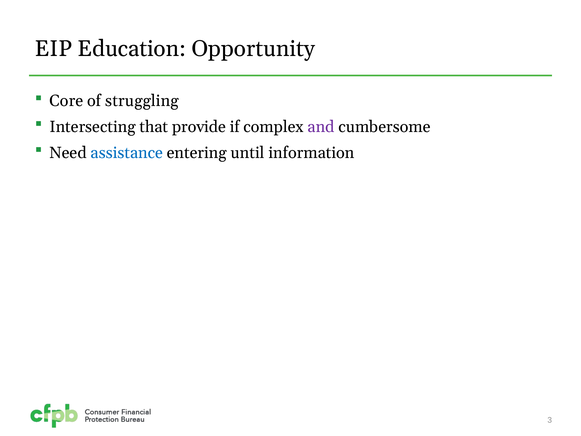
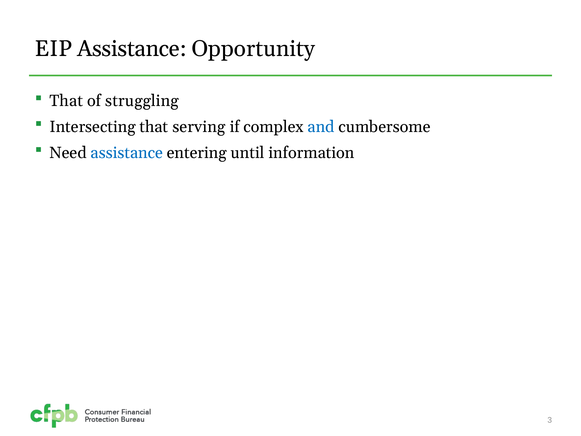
EIP Education: Education -> Assistance
Core at (66, 101): Core -> That
provide: provide -> serving
and colour: purple -> blue
